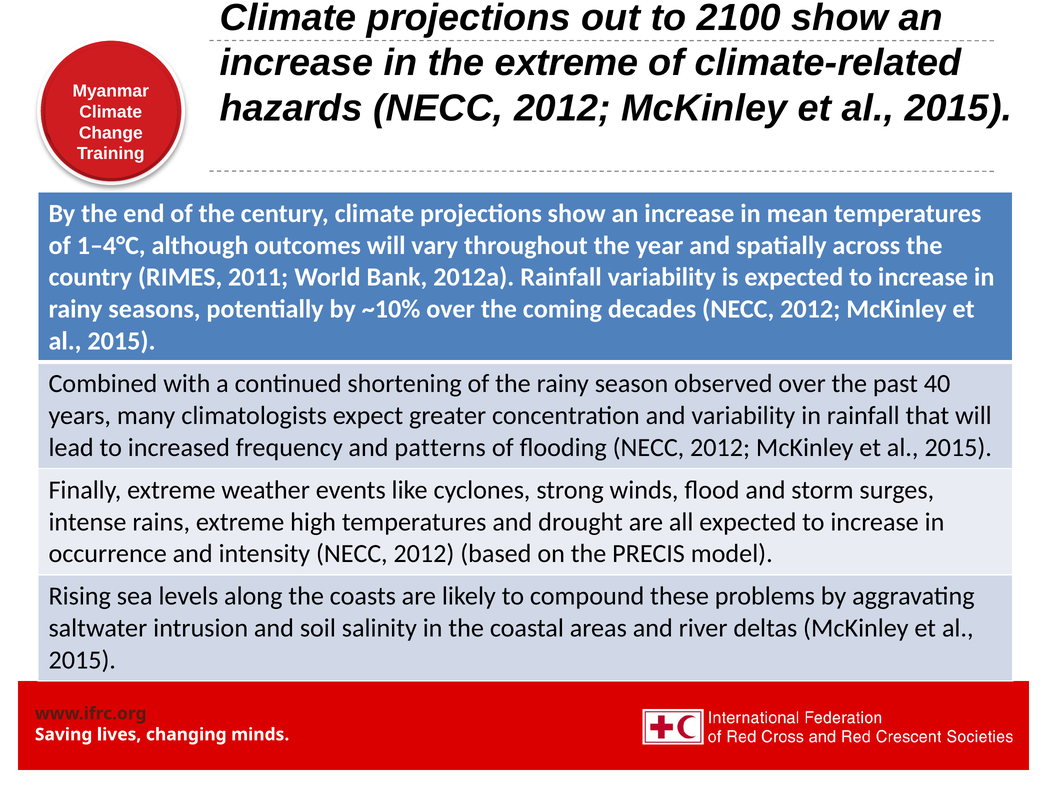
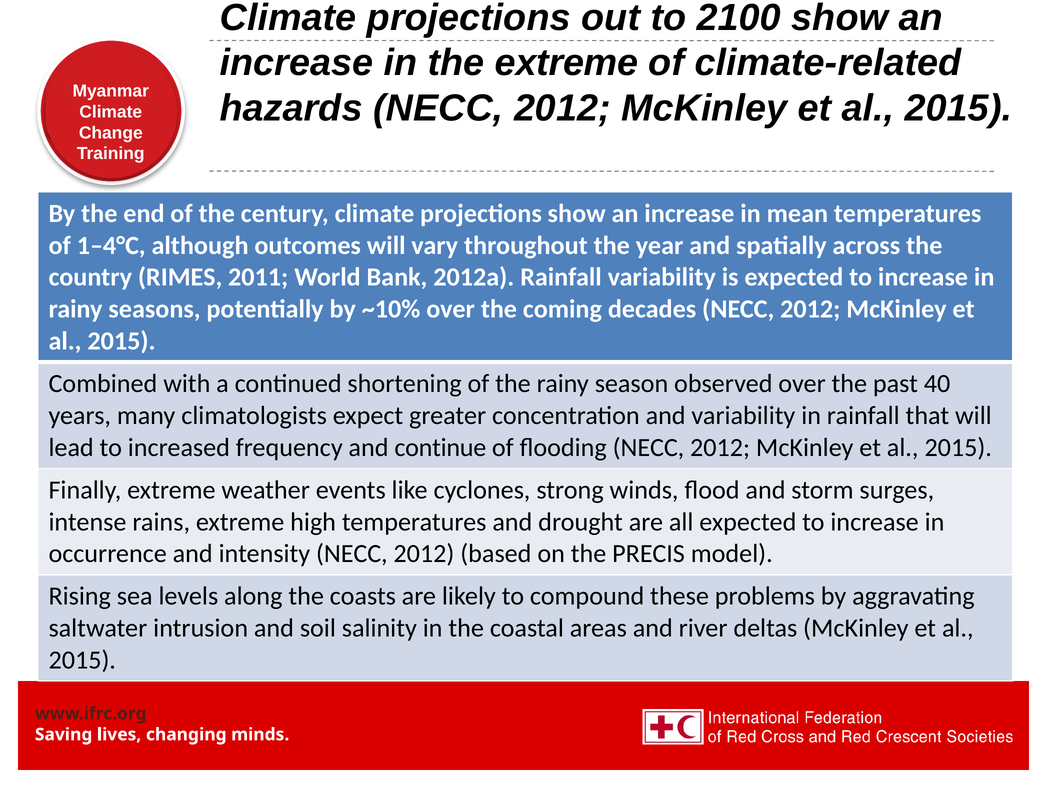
patterns: patterns -> continue
